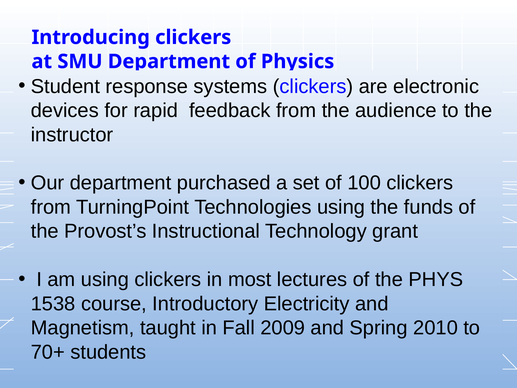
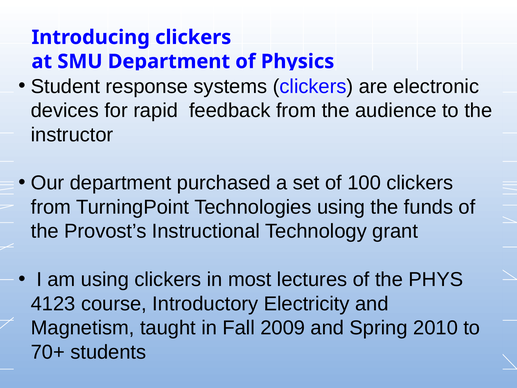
1538: 1538 -> 4123
